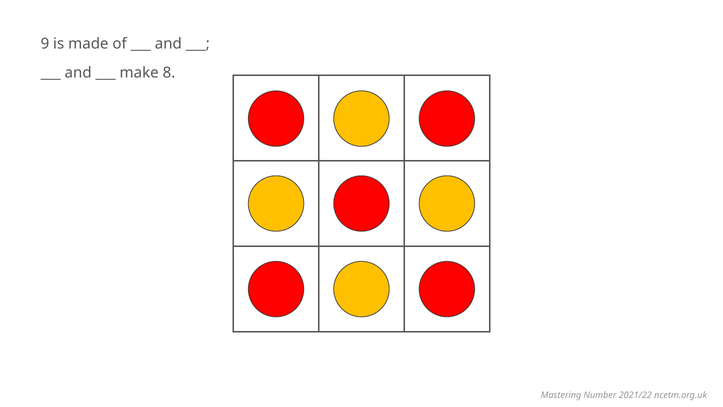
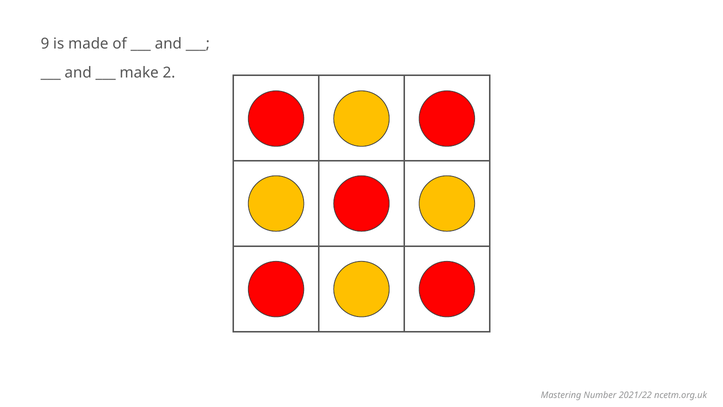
8: 8 -> 2
